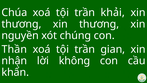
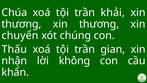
nguyền: nguyền -> chuyển
Thần: Thần -> Thấu
